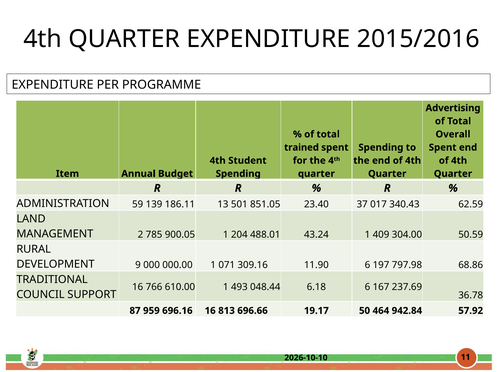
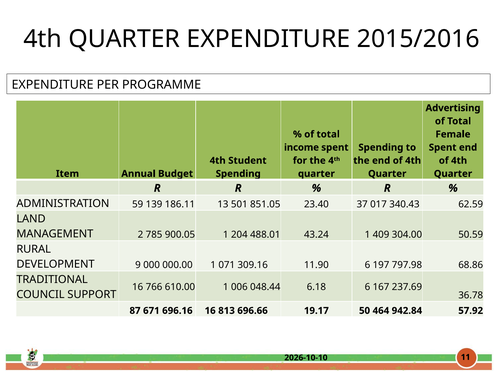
Overall: Overall -> Female
trained: trained -> income
493: 493 -> 006
959: 959 -> 671
